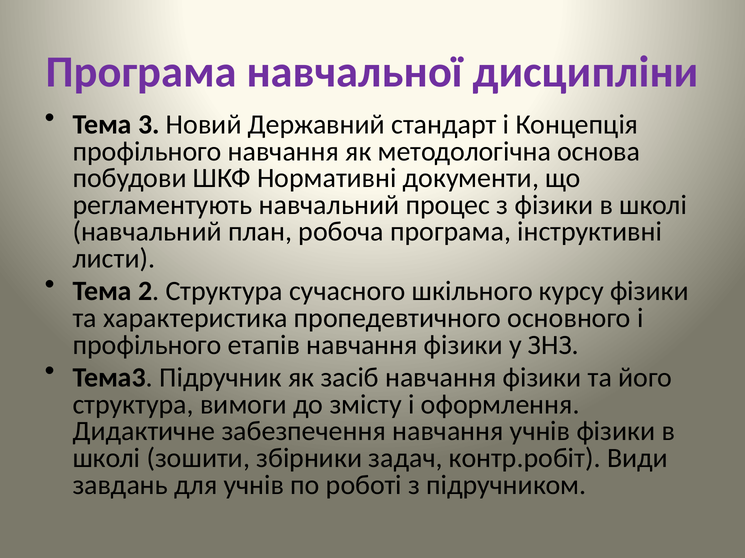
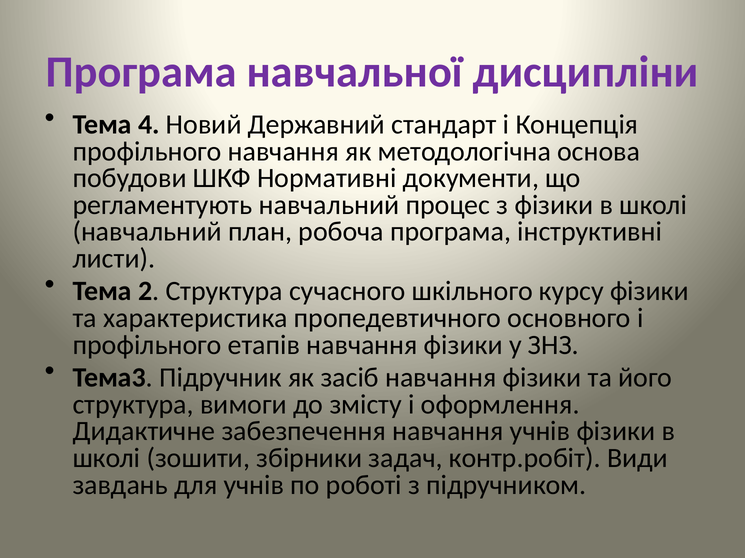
3: 3 -> 4
